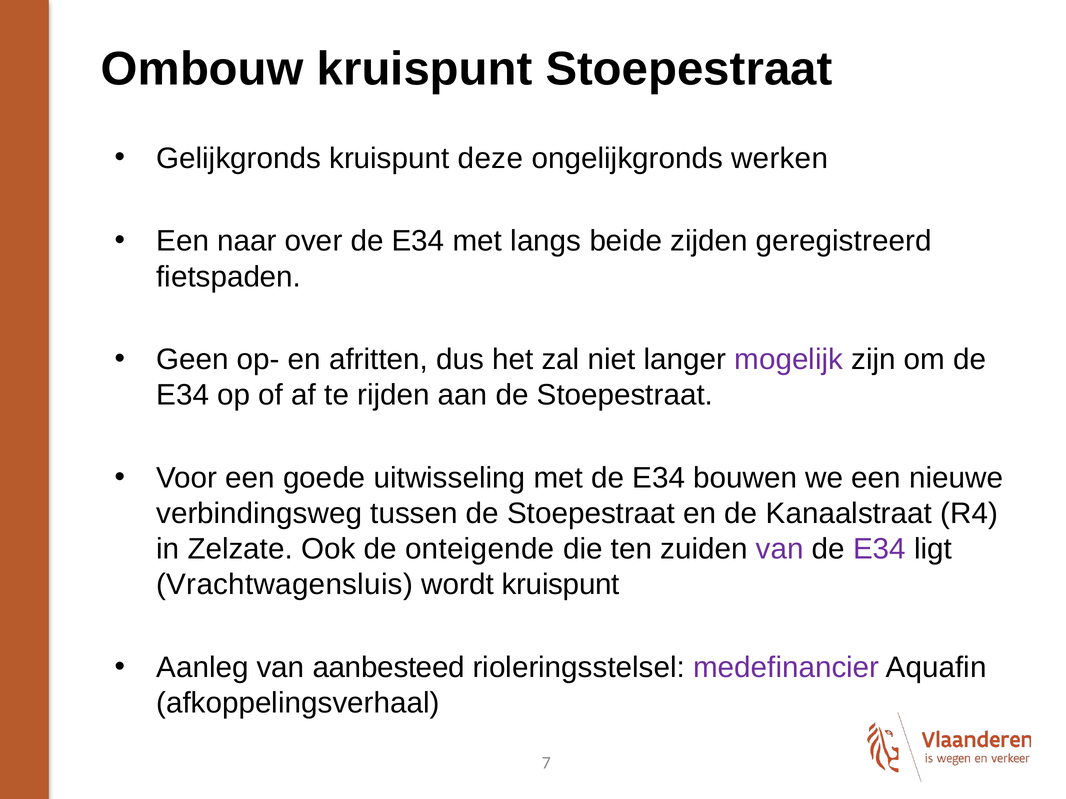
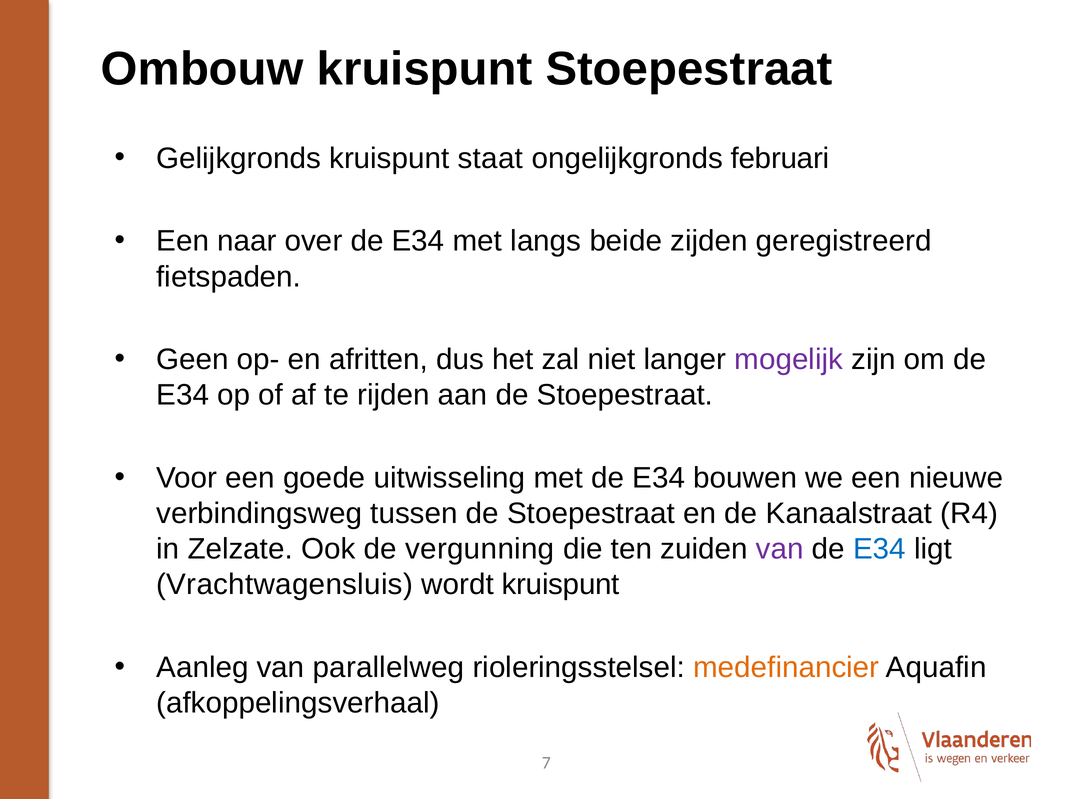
deze: deze -> staat
werken: werken -> februari
onteigende: onteigende -> vergunning
E34 at (879, 549) colour: purple -> blue
aanbesteed: aanbesteed -> parallelweg
medefinancier colour: purple -> orange
